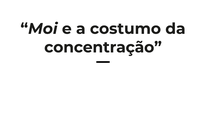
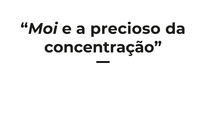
costumo: costumo -> precioso
